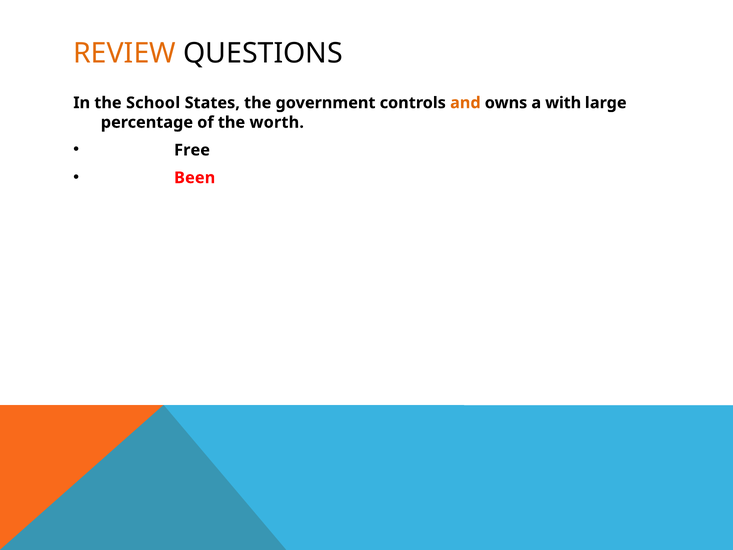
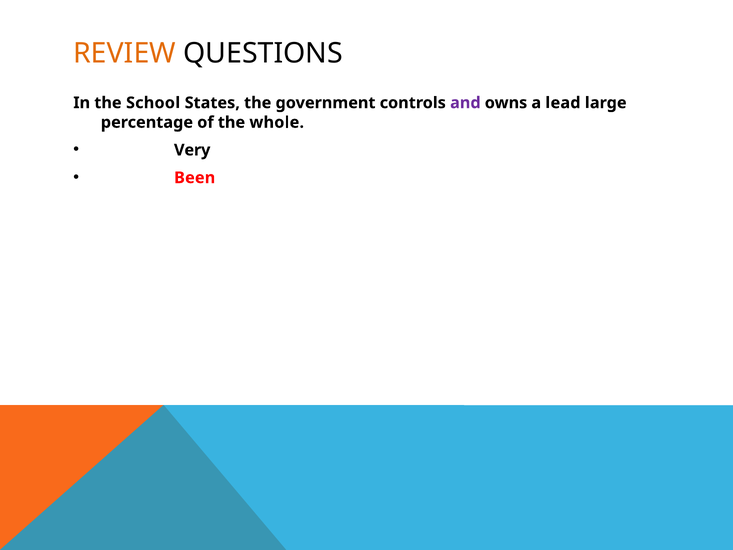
and colour: orange -> purple
with: with -> lead
worth: worth -> whole
Free: Free -> Very
